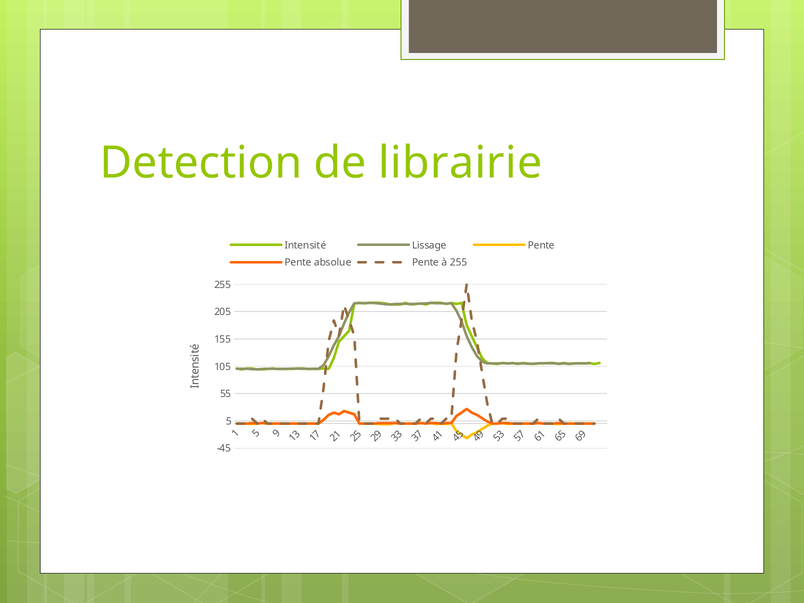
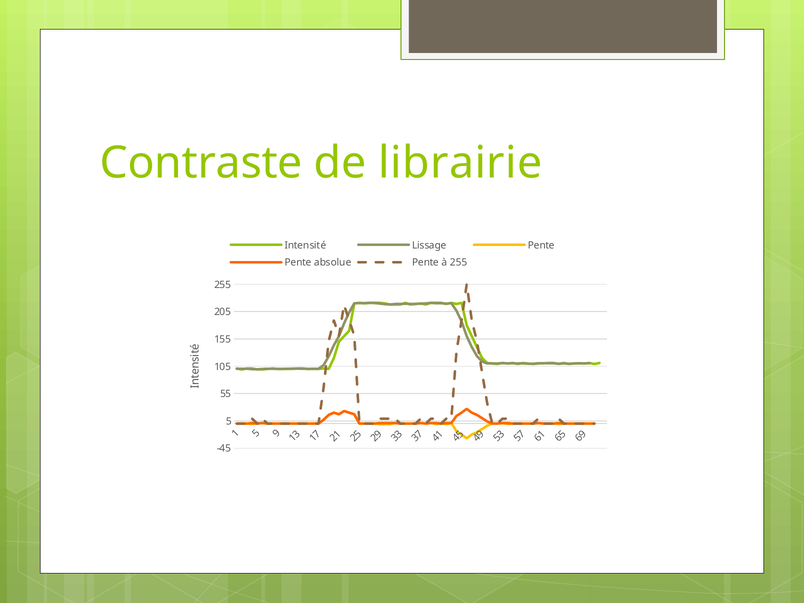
Detection: Detection -> Contraste
